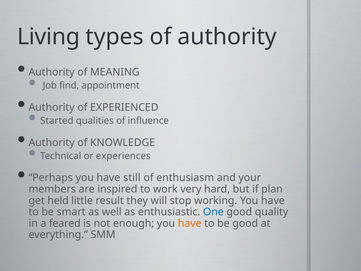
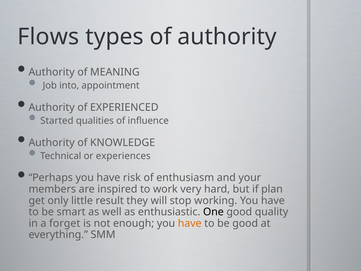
Living: Living -> Flows
find: find -> into
still: still -> risk
held: held -> only
One colour: blue -> black
feared: feared -> forget
